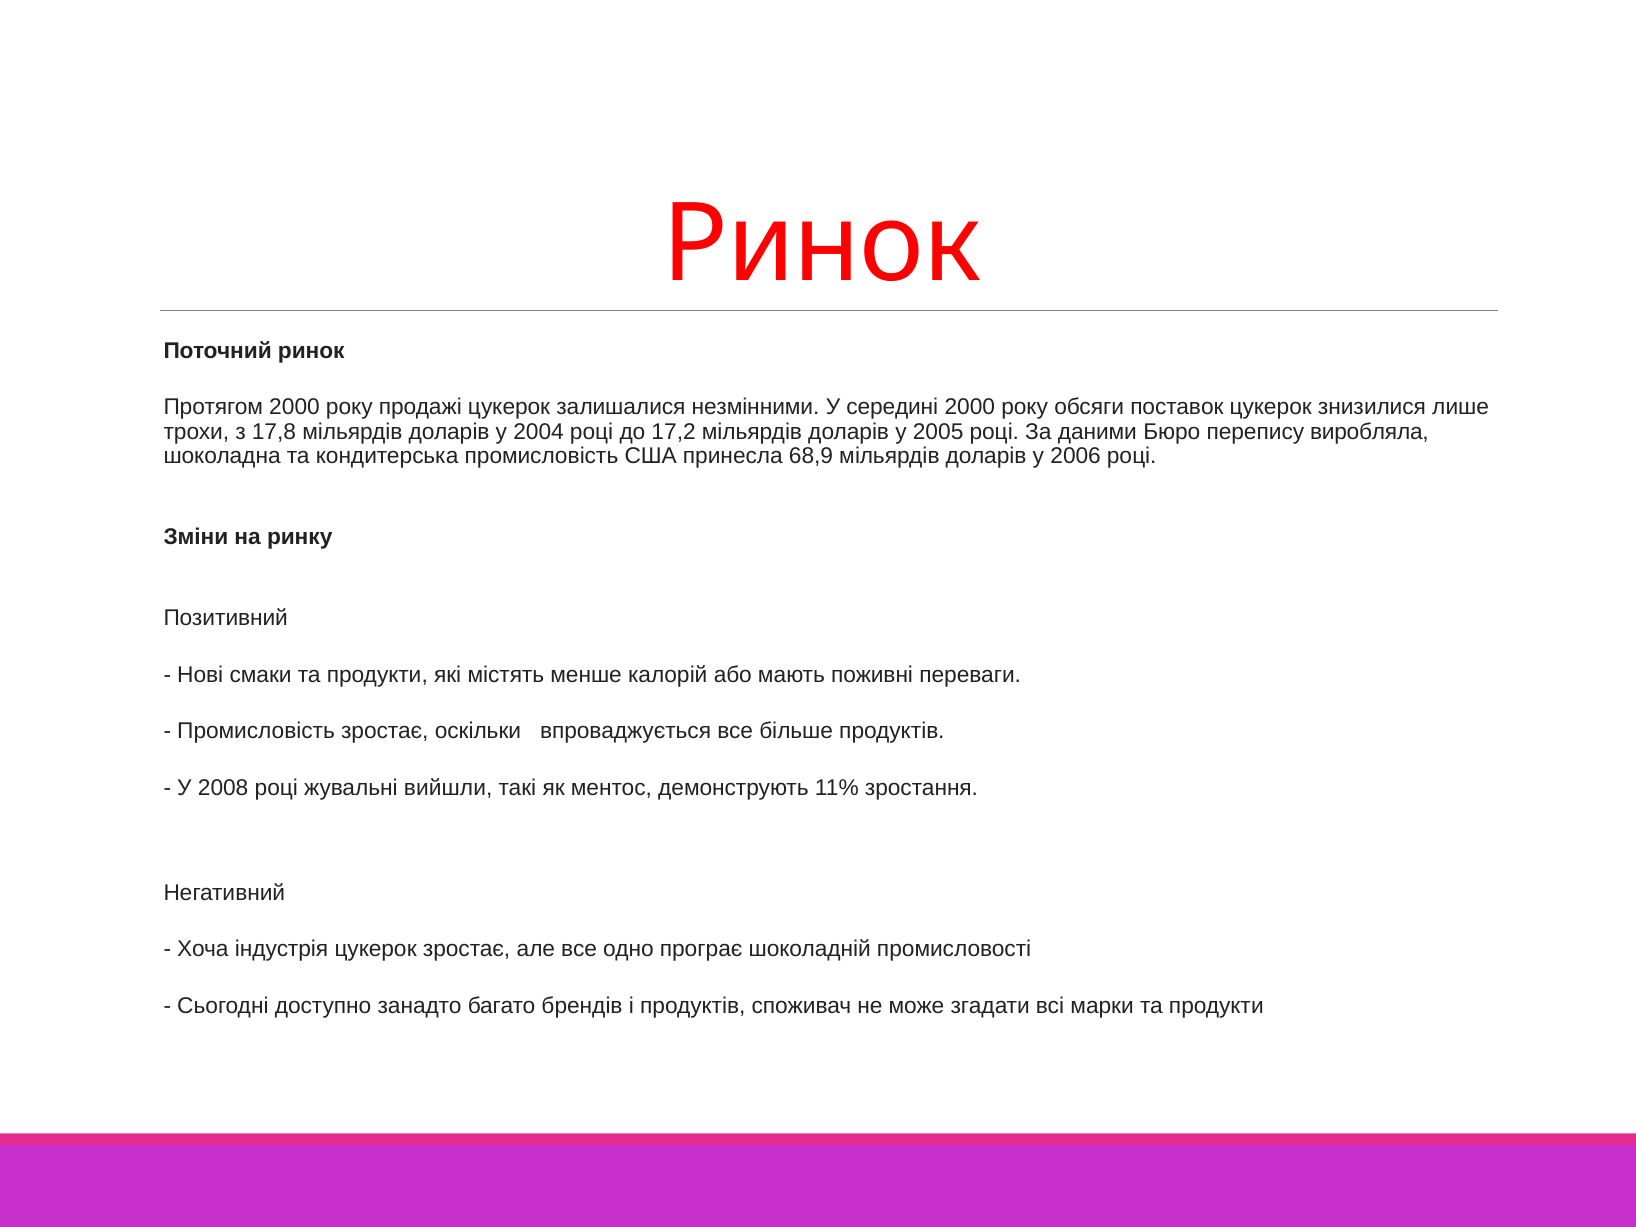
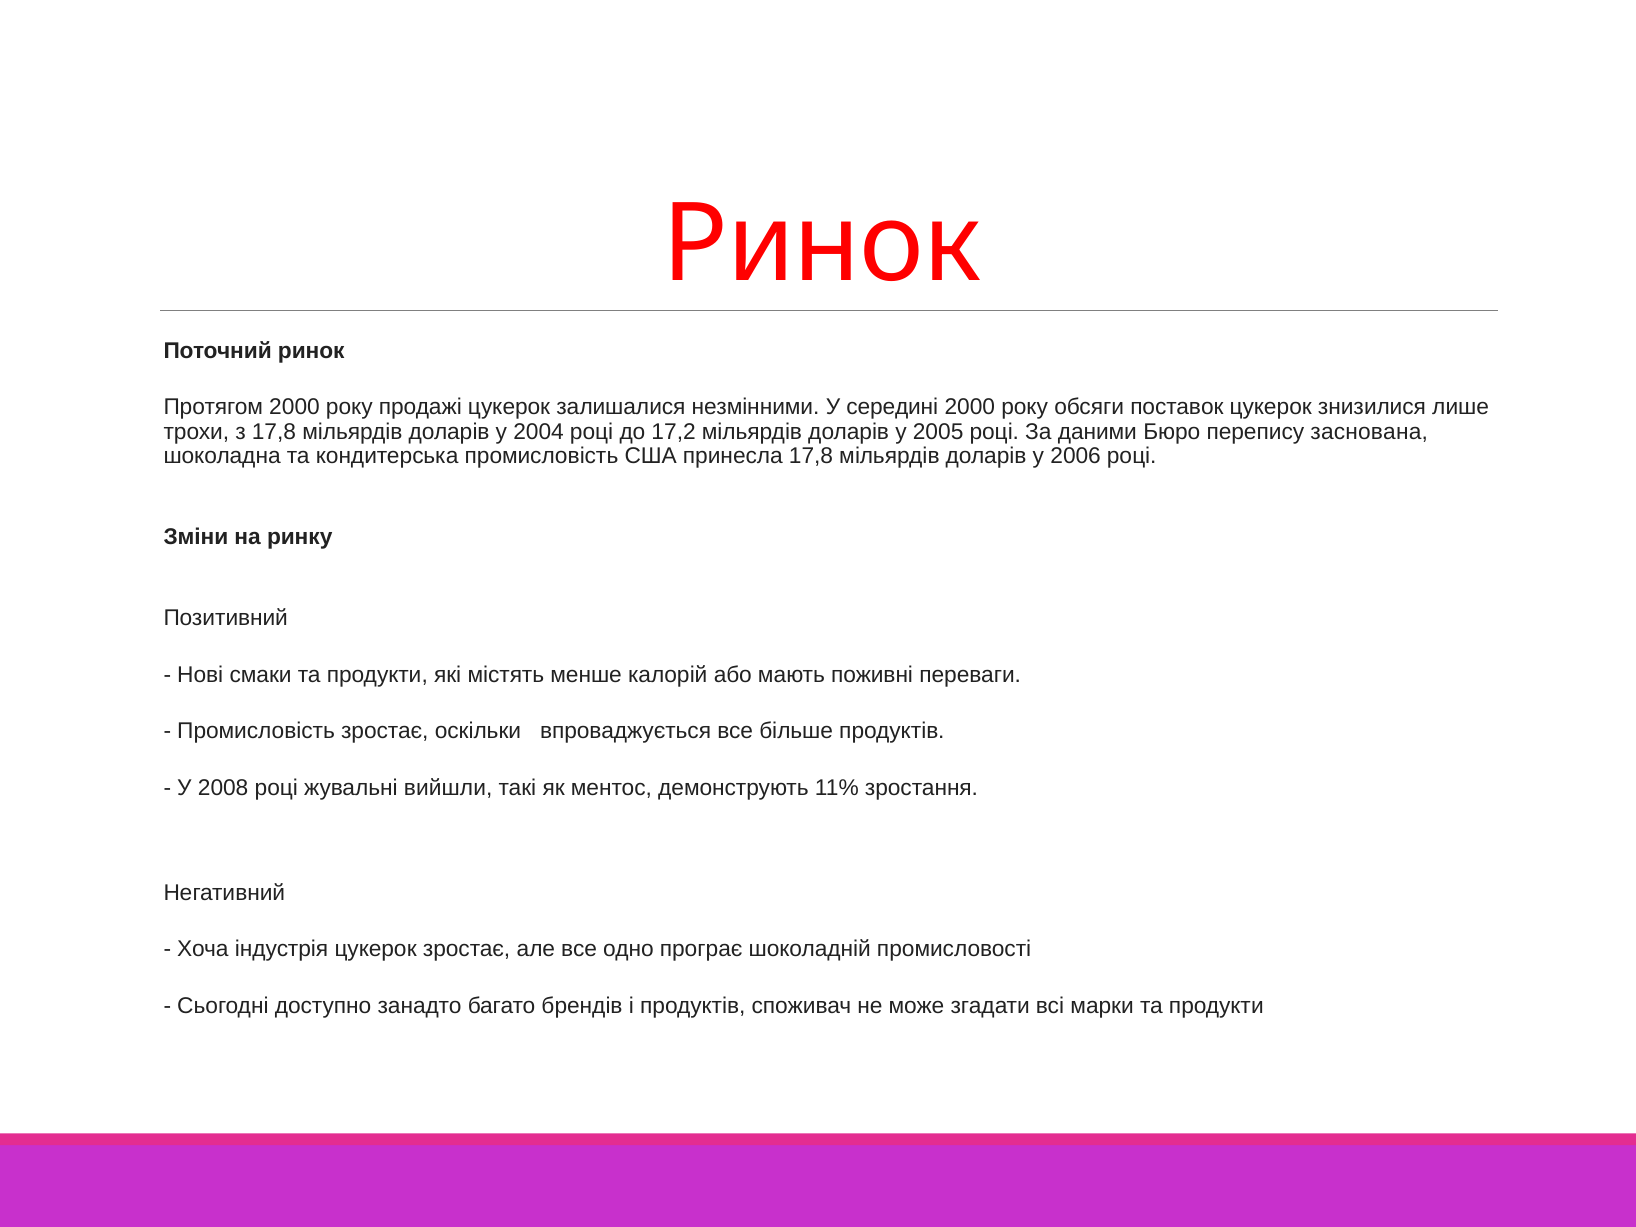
виробляла: виробляла -> заснована
принесла 68,9: 68,9 -> 17,8
